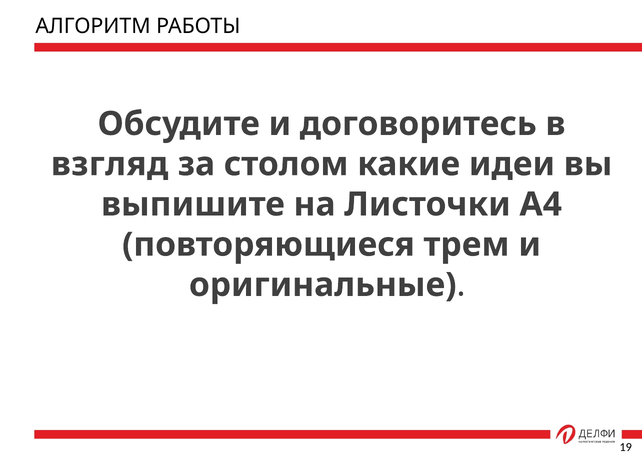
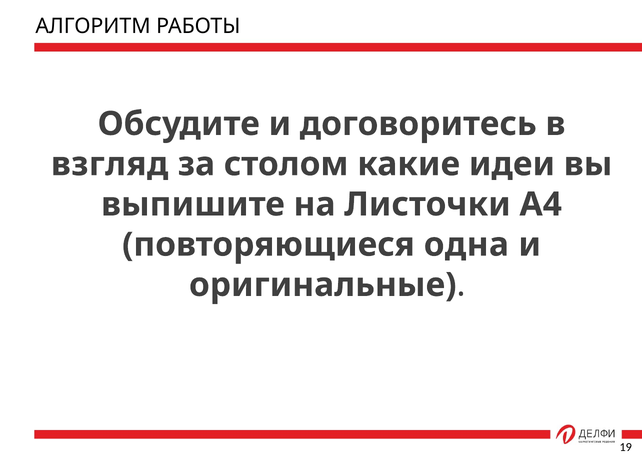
трем: трем -> одна
